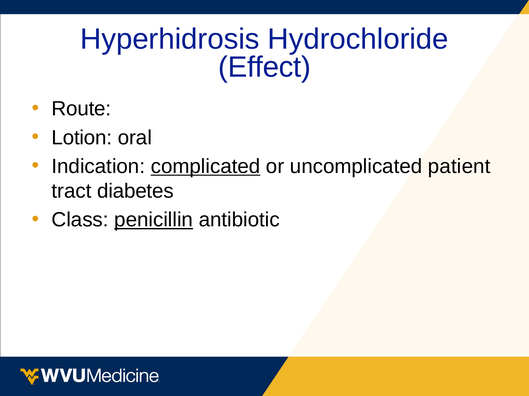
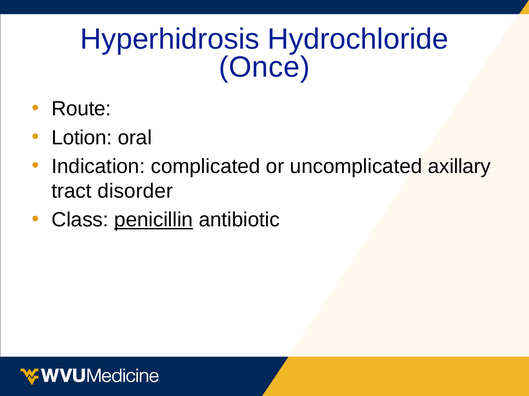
Effect: Effect -> Once
complicated underline: present -> none
patient: patient -> axillary
diabetes: diabetes -> disorder
